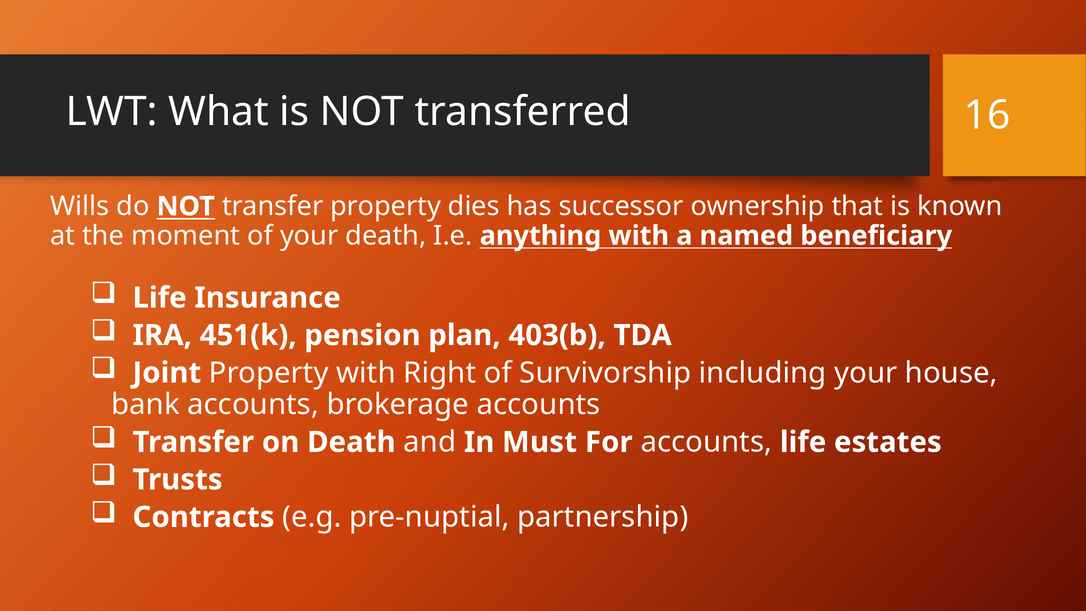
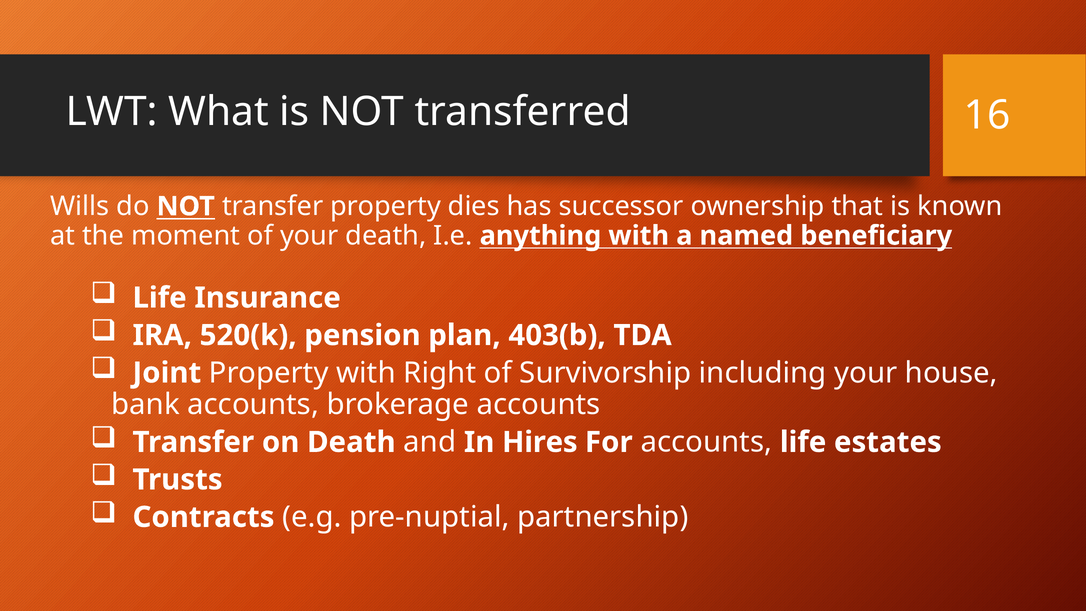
451(k: 451(k -> 520(k
Must: Must -> Hires
